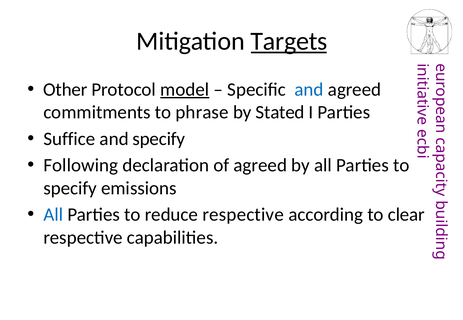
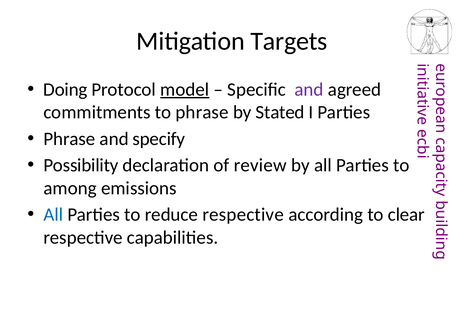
Targets underline: present -> none
Other: Other -> Doing
and at (309, 90) colour: blue -> purple
Suffice at (69, 139): Suffice -> Phrase
Following: Following -> Possibility
of agreed: agreed -> review
specify at (70, 188): specify -> among
